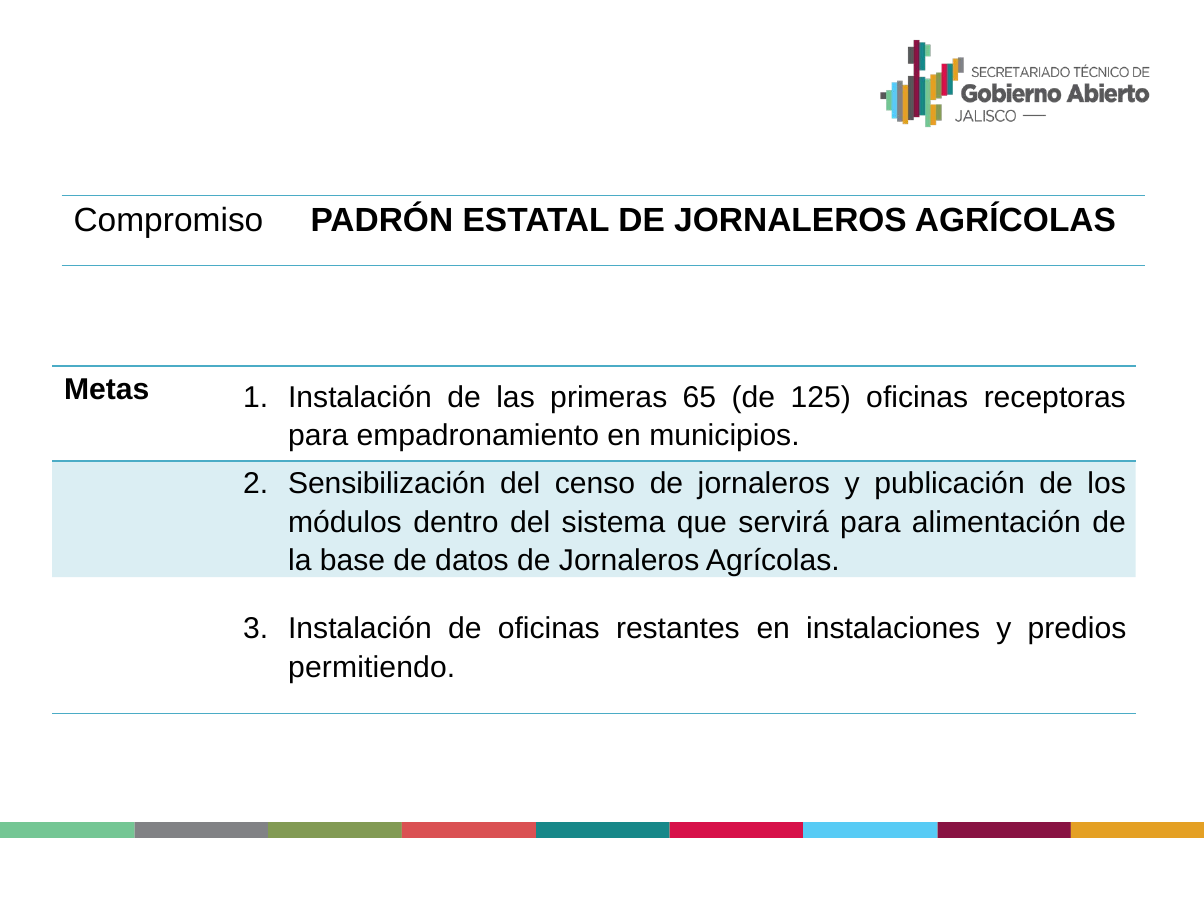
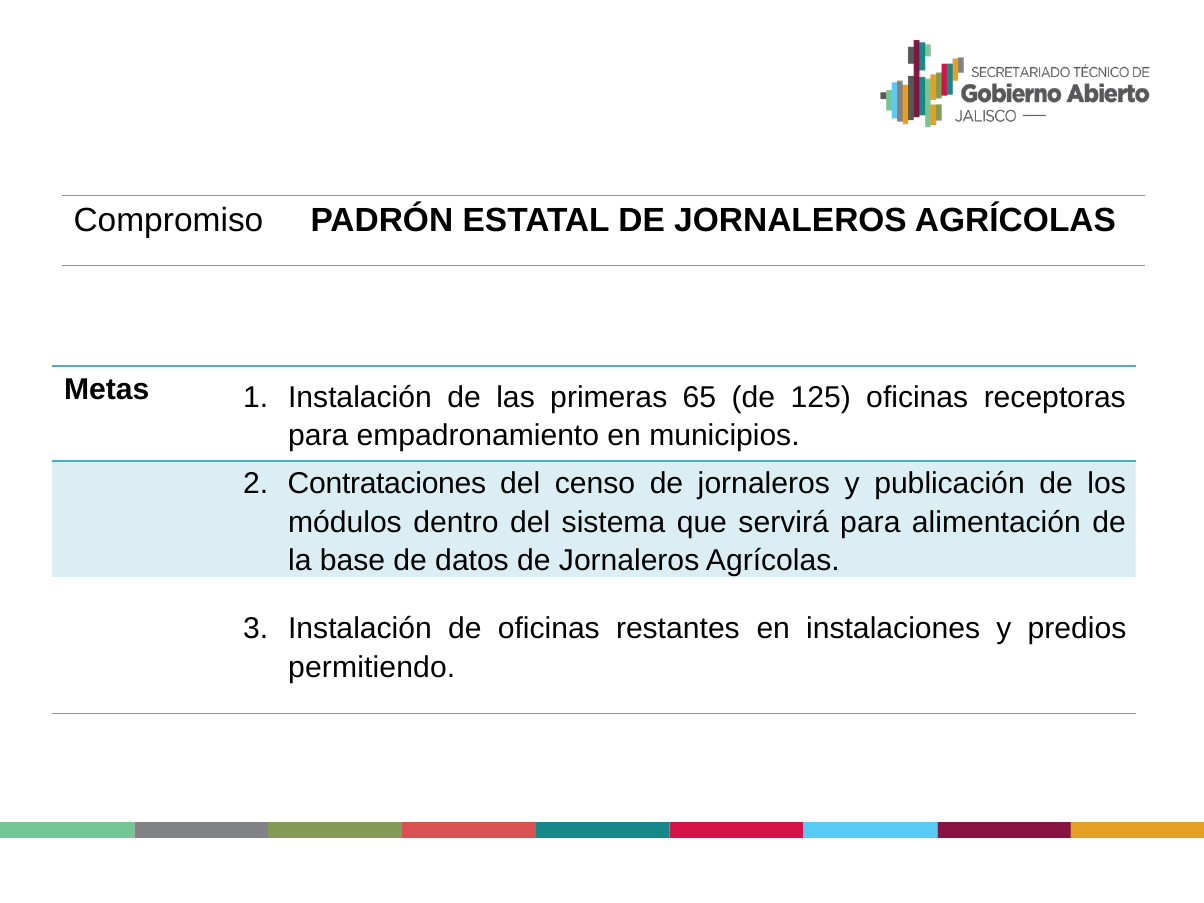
Sensibilización: Sensibilización -> Contrataciones
